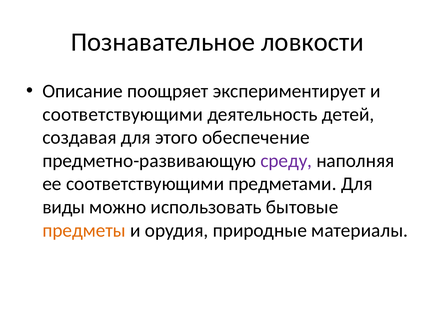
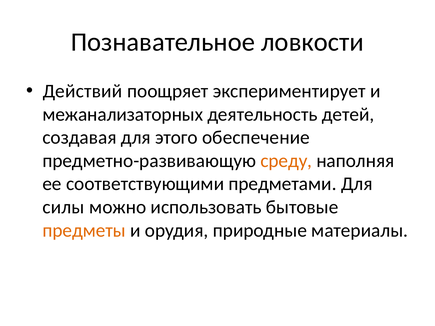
Описание: Описание -> Действий
соответствующими at (123, 114): соответствующими -> межанализаторных
среду colour: purple -> orange
виды: виды -> силы
